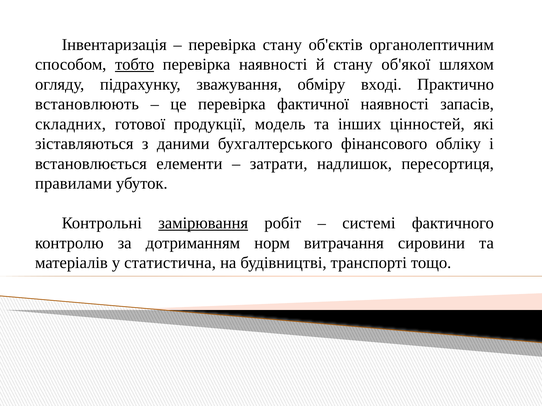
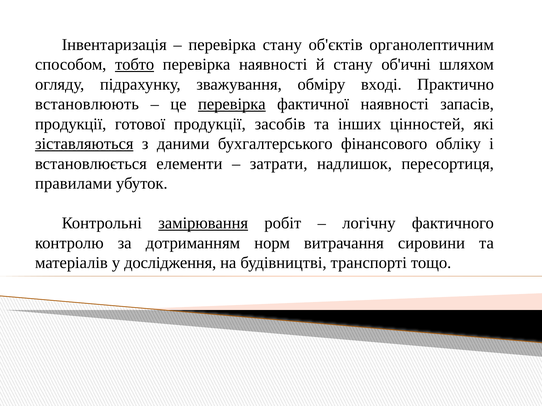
об'якої: об'якої -> об'ичні
перевірка at (232, 104) underline: none -> present
складних at (71, 124): складних -> продукції
модель: модель -> засобів
зіставляються underline: none -> present
системі: системі -> логічну
статистична: статистична -> дослідження
